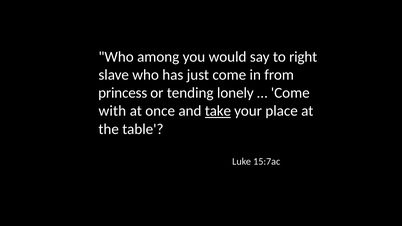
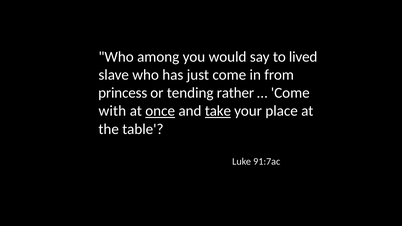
right: right -> lived
lonely: lonely -> rather
once underline: none -> present
15:7ac: 15:7ac -> 91:7ac
